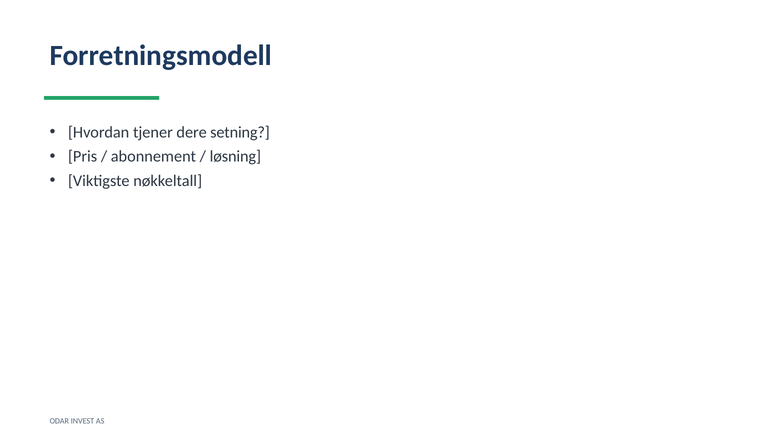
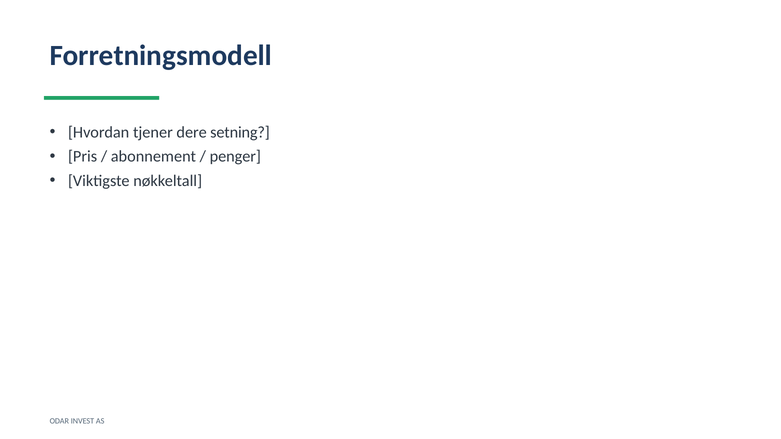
løsning: løsning -> penger
